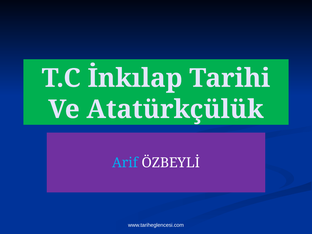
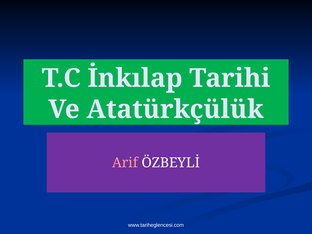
Arif colour: light blue -> pink
